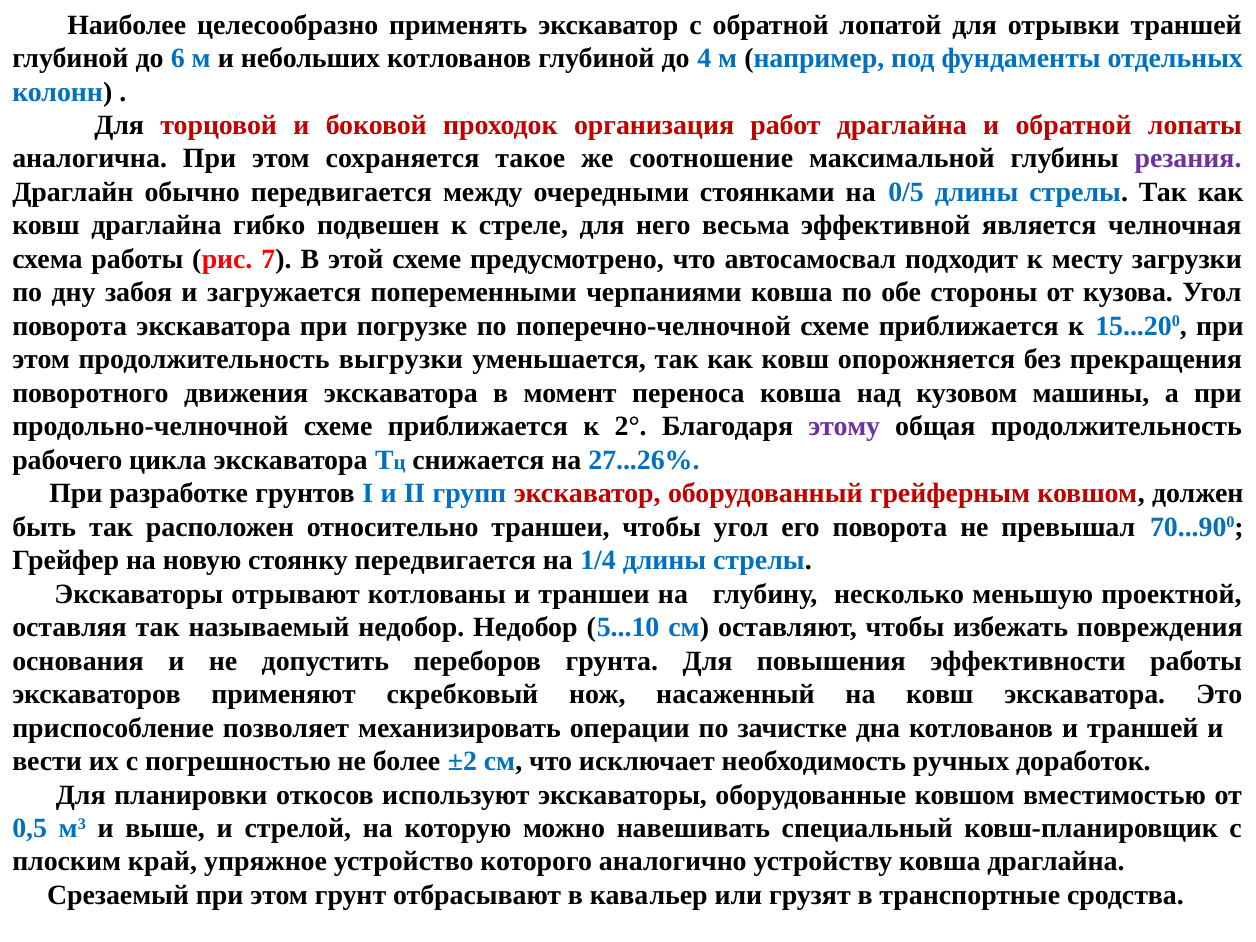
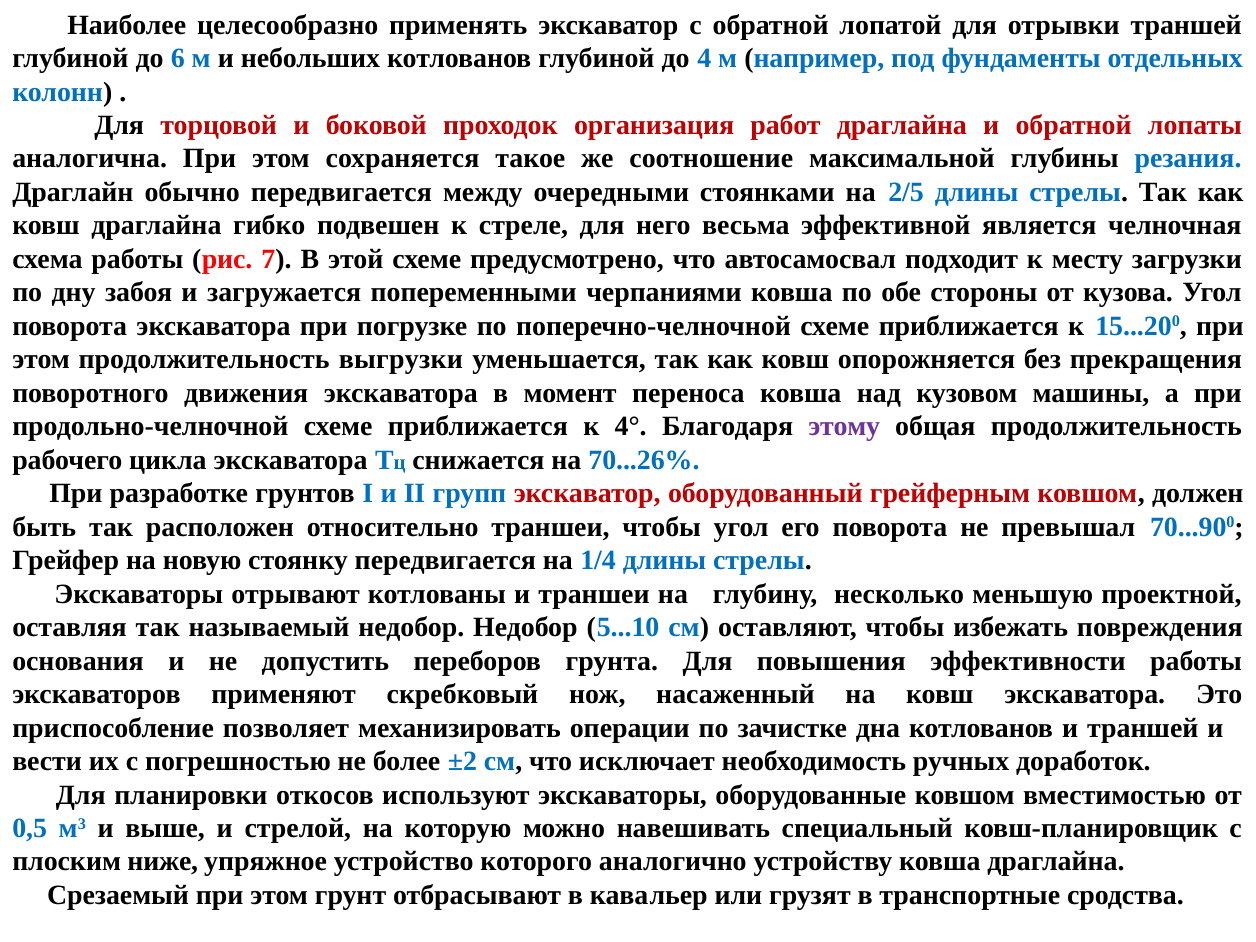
резания colour: purple -> blue
0/5: 0/5 -> 2/5
2°: 2° -> 4°
27...26%: 27...26% -> 70...26%
край: край -> ниже
